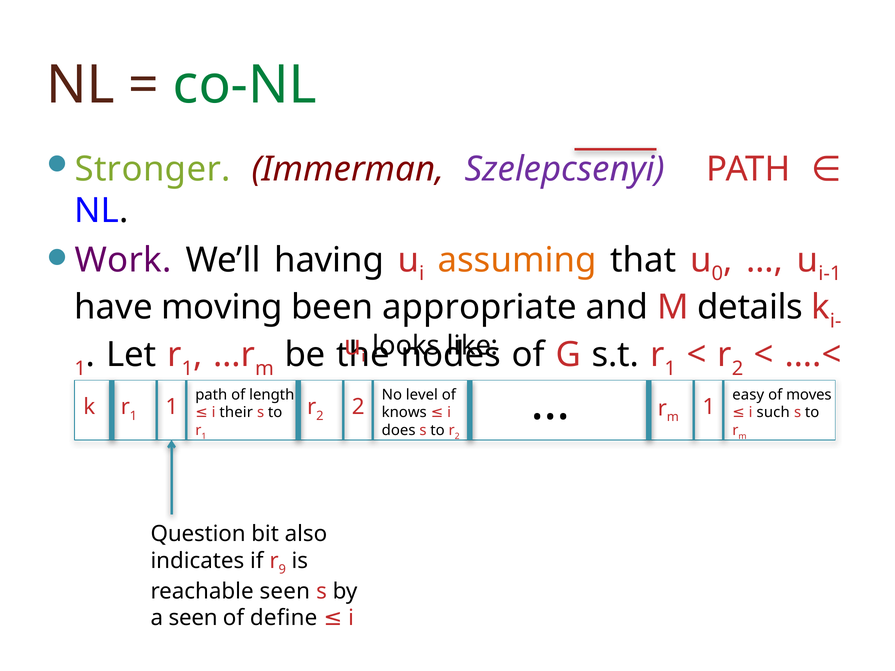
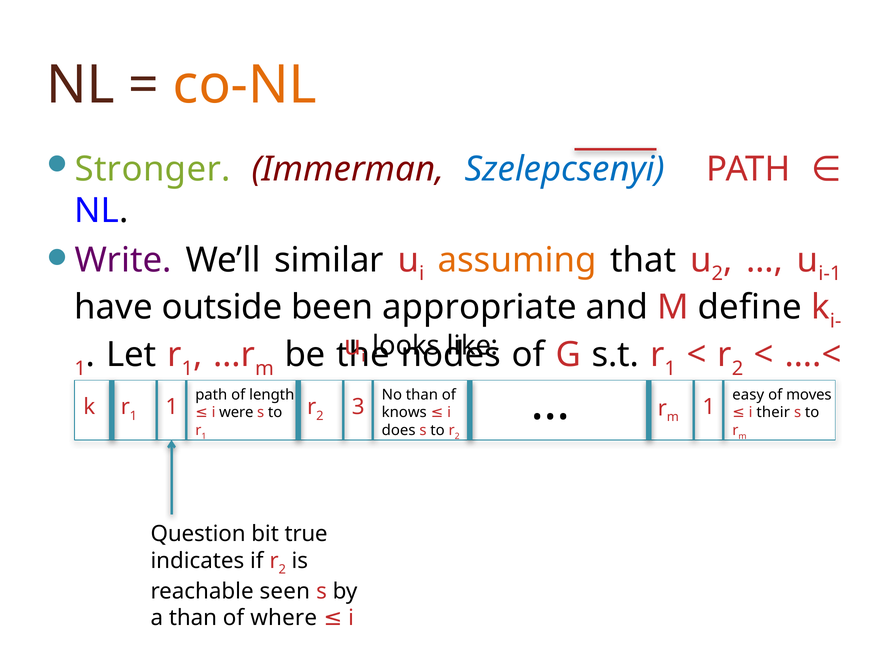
co-NL colour: green -> orange
Szelepcsenyi colour: purple -> blue
Work: Work -> Write
having: having -> similar
0 at (717, 274): 0 -> 2
moving: moving -> outside
details: details -> define
No level: level -> than
2 at (358, 407): 2 -> 3
their: their -> were
such: such -> their
also: also -> true
9 at (282, 570): 9 -> 2
a seen: seen -> than
define: define -> where
